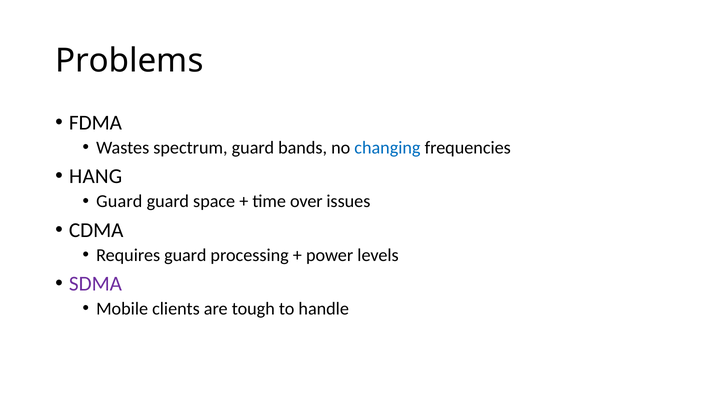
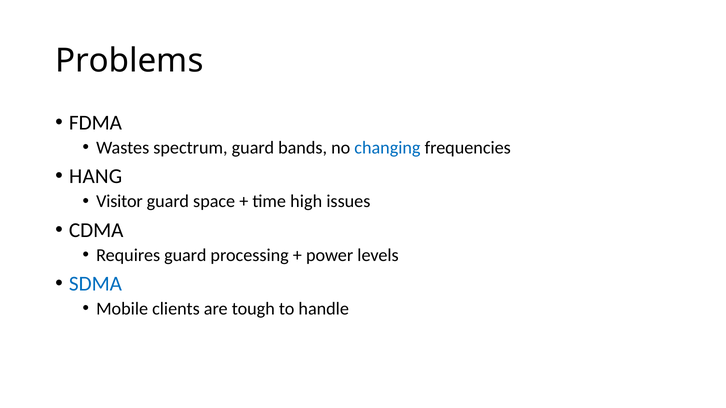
Guard at (119, 201): Guard -> Visitor
over: over -> high
SDMA colour: purple -> blue
